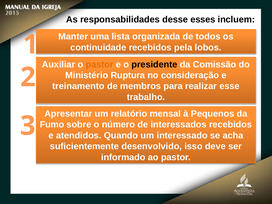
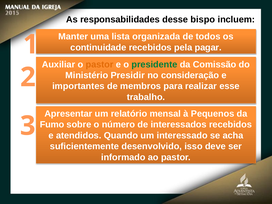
esses: esses -> bispo
presidente colour: black -> green
lobos: lobos -> pagar
Ruptura: Ruptura -> Presidir
treinamento: treinamento -> importantes
